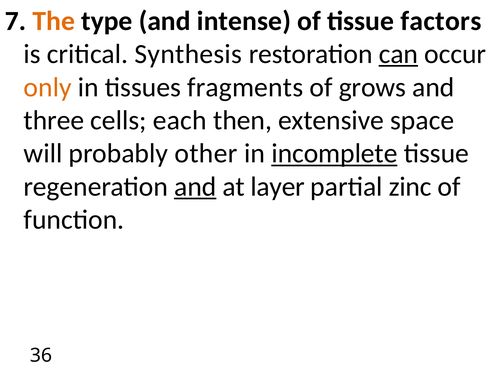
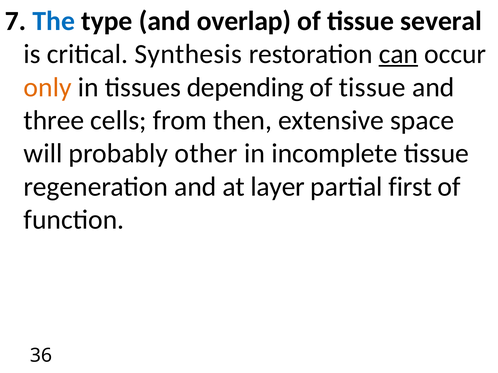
The colour: orange -> blue
intense: intense -> overlap
factors: factors -> several
fragments: fragments -> depending
grows at (372, 87): grows -> tissue
each: each -> from
incomplete underline: present -> none
and at (195, 187) underline: present -> none
zinc: zinc -> first
